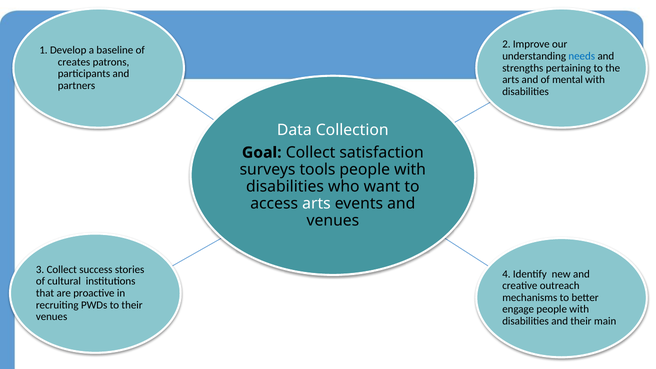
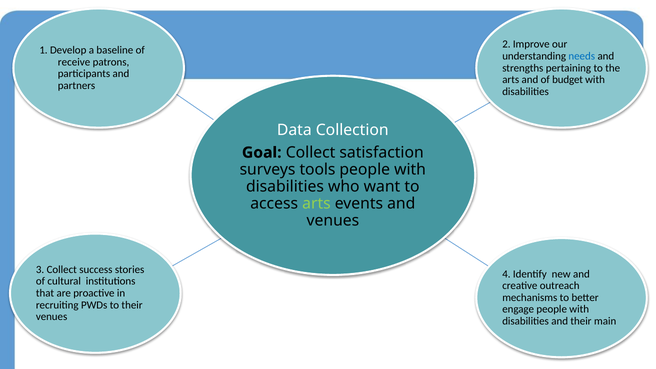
creates: creates -> receive
mental: mental -> budget
arts at (316, 203) colour: white -> light green
